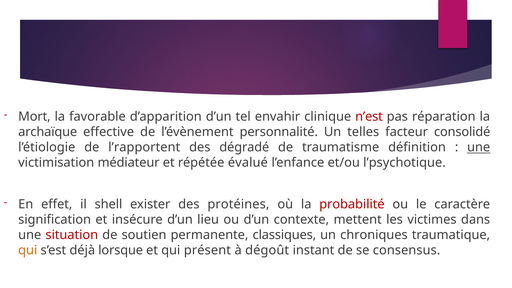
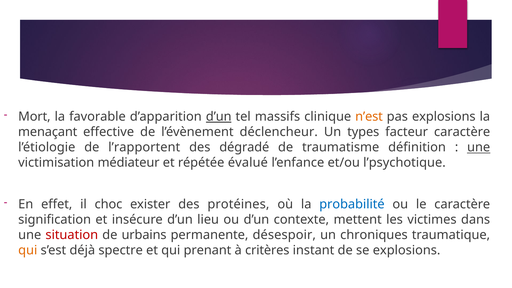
d’un at (219, 117) underline: none -> present
envahir: envahir -> massifs
n’est colour: red -> orange
pas réparation: réparation -> explosions
archaïque: archaïque -> menaçant
personnalité: personnalité -> déclencheur
telles: telles -> types
facteur consolidé: consolidé -> caractère
shell: shell -> choc
probabilité colour: red -> blue
soutien: soutien -> urbains
classiques: classiques -> désespoir
lorsque: lorsque -> spectre
présent: présent -> prenant
dégoût: dégoût -> critères
se consensus: consensus -> explosions
